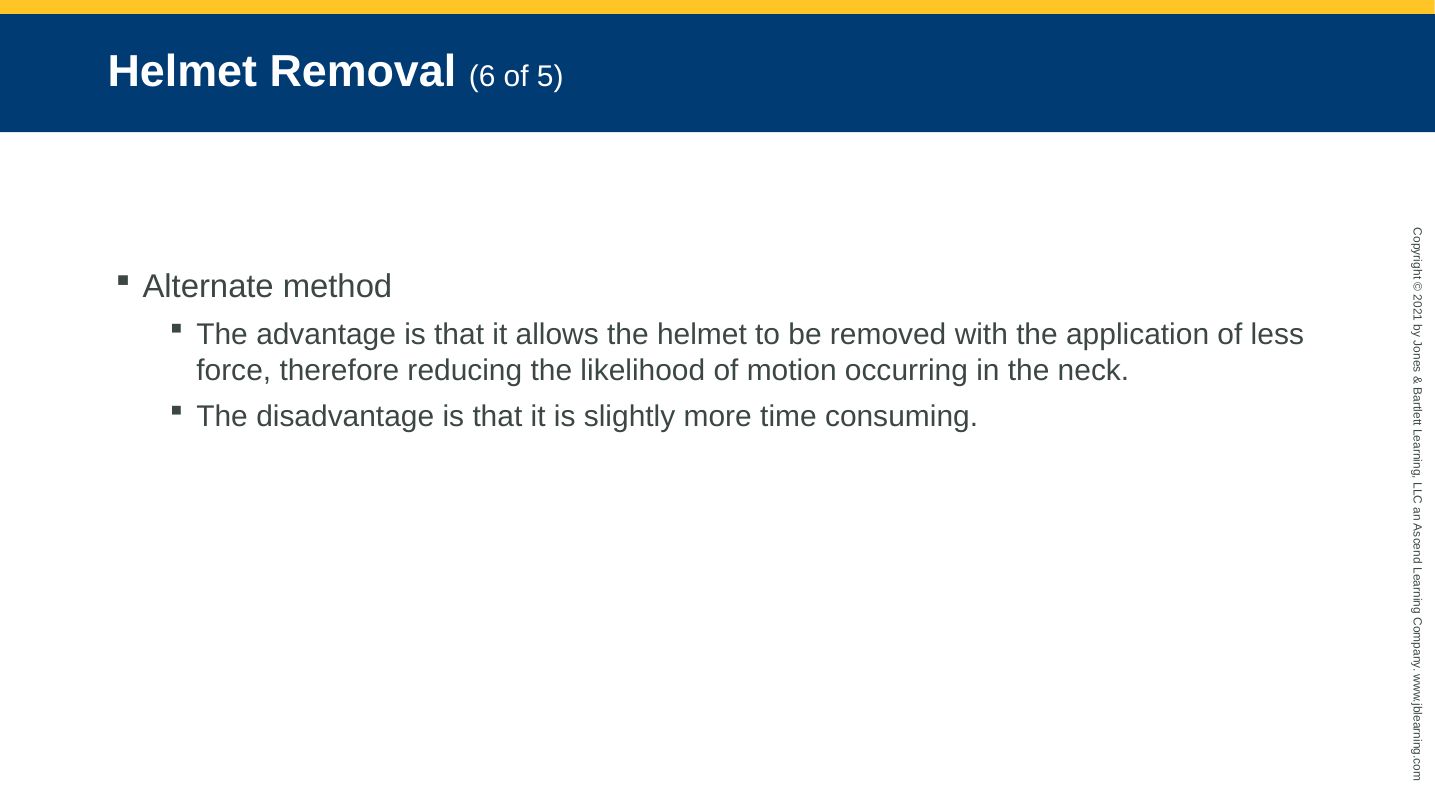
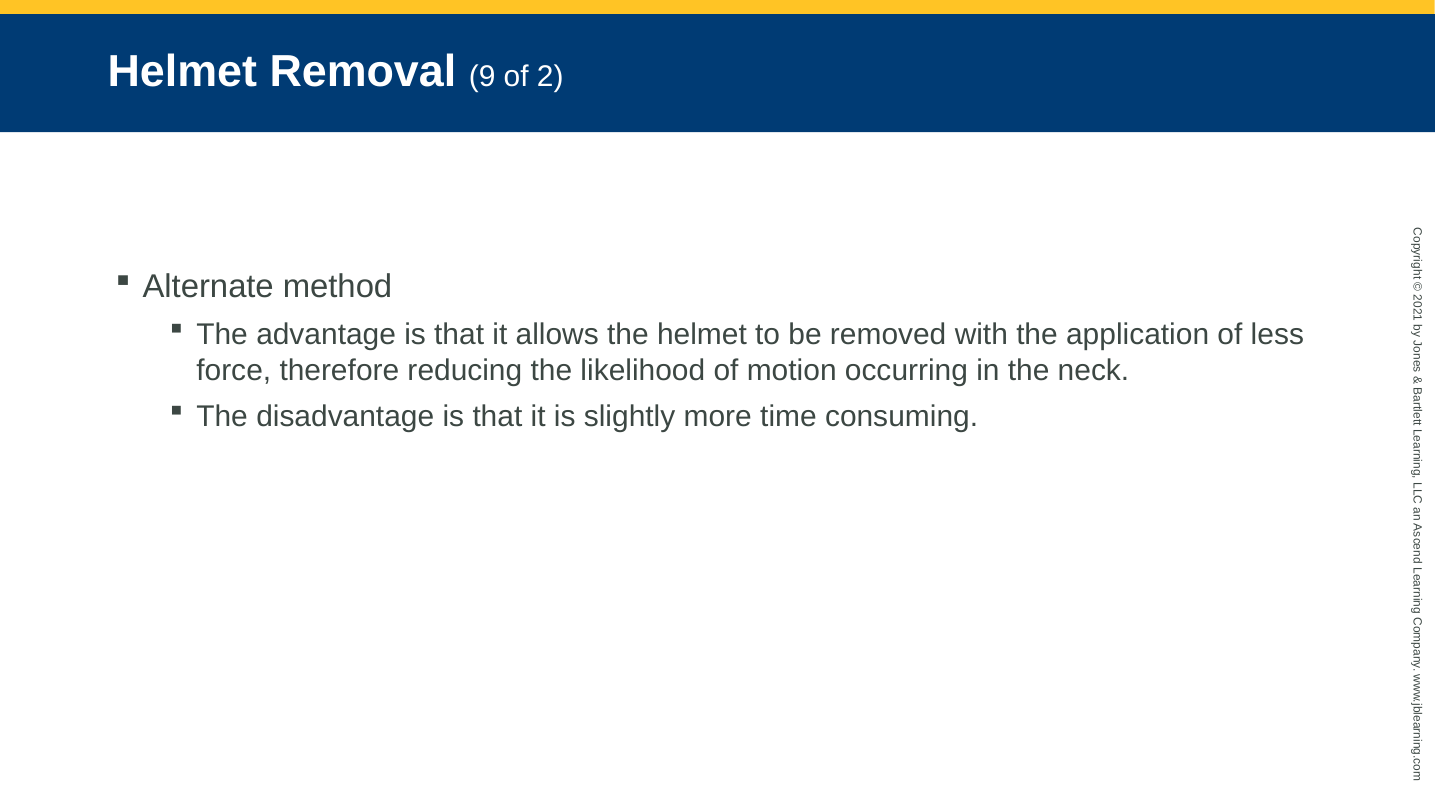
6: 6 -> 9
of 5: 5 -> 2
